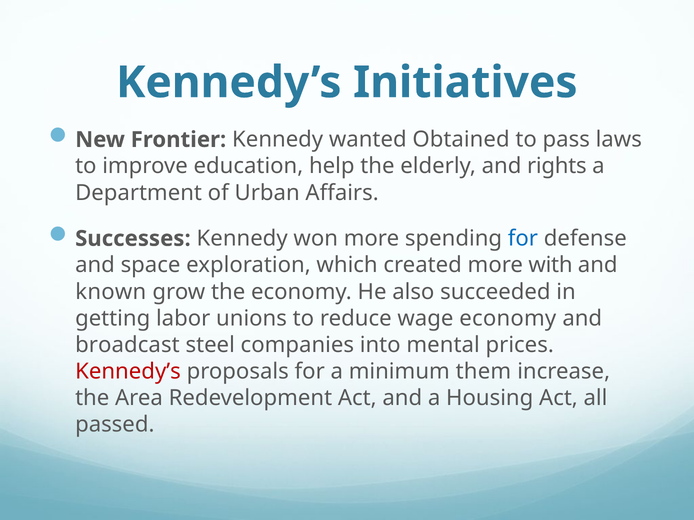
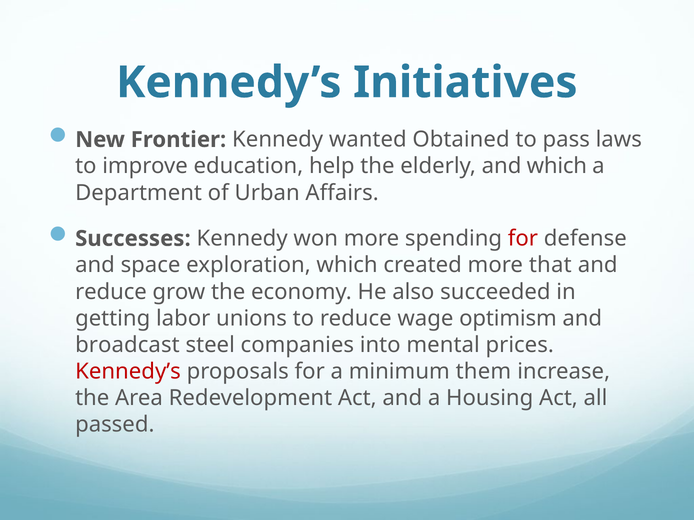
and rights: rights -> which
for at (523, 239) colour: blue -> red
with: with -> that
known at (111, 292): known -> reduce
wage economy: economy -> optimism
